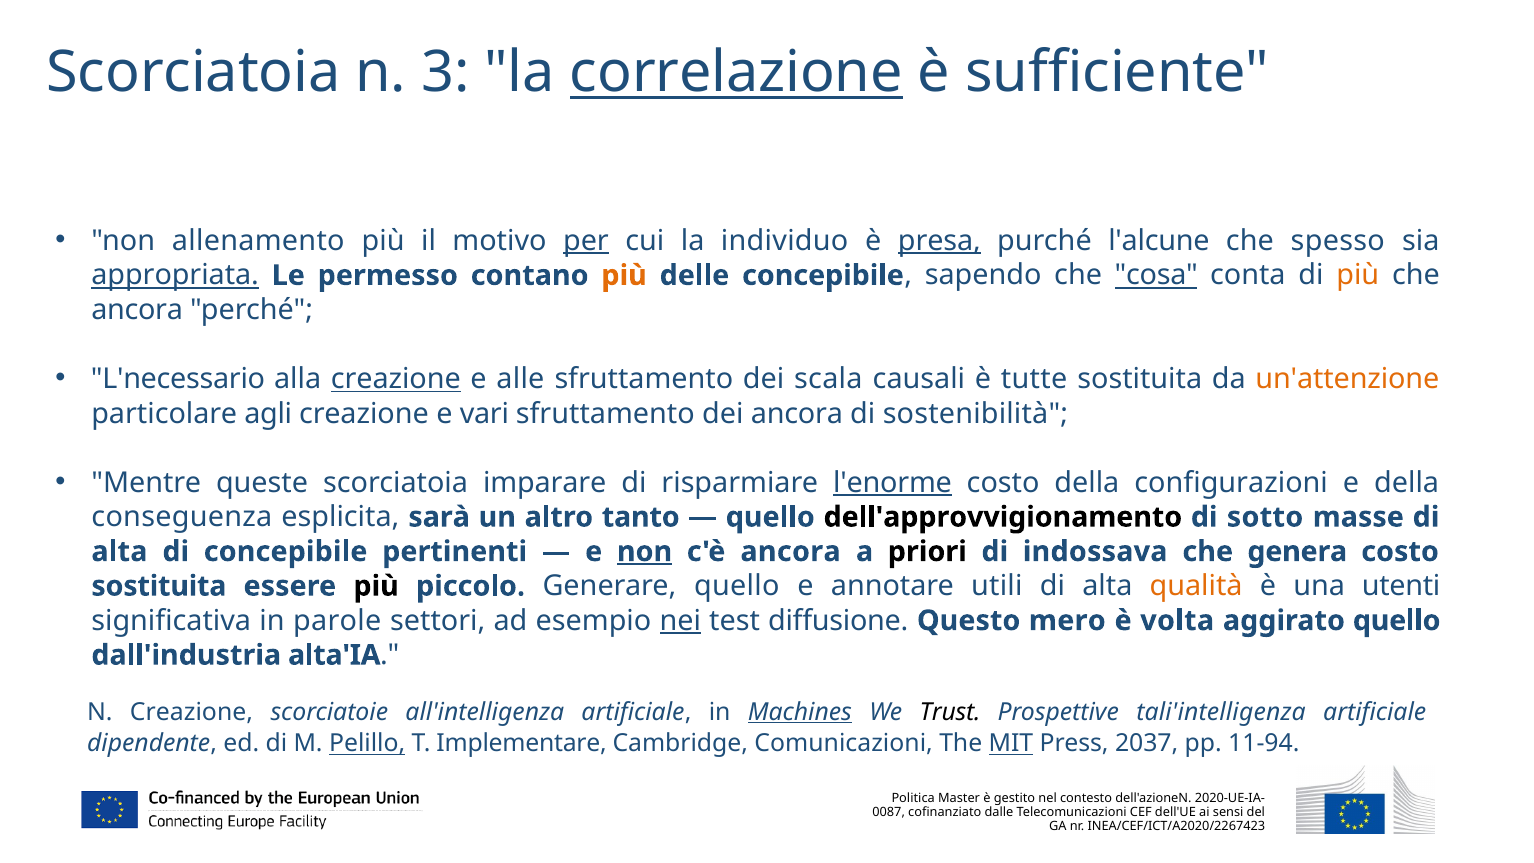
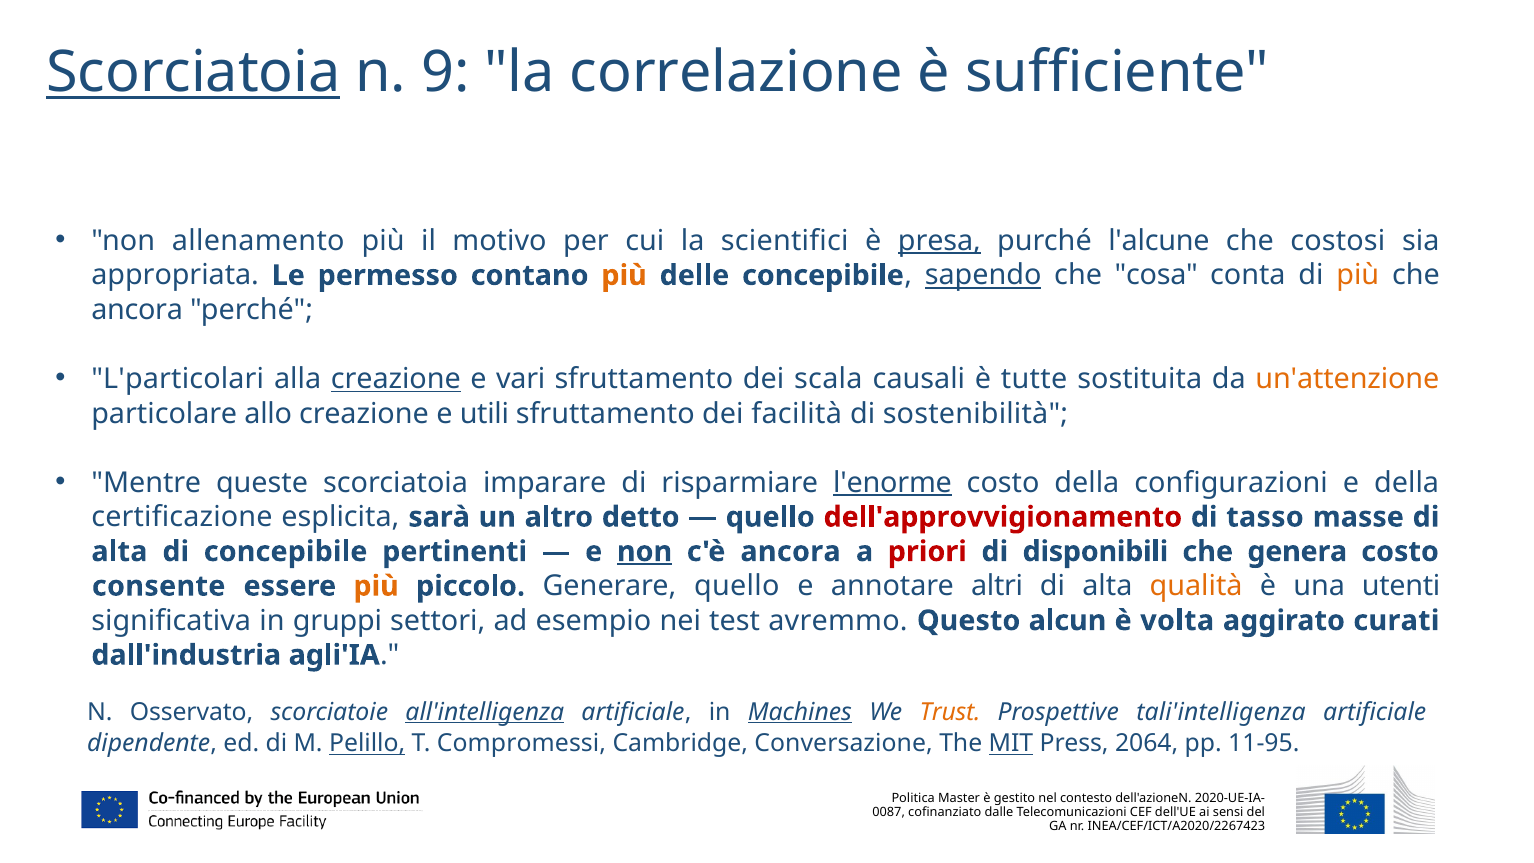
Scorciatoia at (193, 73) underline: none -> present
3: 3 -> 9
correlazione underline: present -> none
per underline: present -> none
individuo: individuo -> scientifici
spesso: spesso -> costosi
appropriata underline: present -> none
sapendo underline: none -> present
cosa underline: present -> none
L'necessario: L'necessario -> L'particolari
alle: alle -> vari
agli: agli -> allo
vari: vari -> utili
dei ancora: ancora -> facilità
conseguenza: conseguenza -> certificazione
tanto: tanto -> detto
dell'approvvigionamento colour: black -> red
sotto: sotto -> tasso
priori colour: black -> red
indossava: indossava -> disponibili
sostituita at (159, 586): sostituita -> consente
più at (376, 586) colour: black -> orange
utili: utili -> altri
parole: parole -> gruppi
nei underline: present -> none
diffusione: diffusione -> avremmo
mero: mero -> alcun
aggirato quello: quello -> curati
alta'IA: alta'IA -> agli'IA
N Creazione: Creazione -> Osservato
all'intelligenza underline: none -> present
Trust colour: black -> orange
Implementare: Implementare -> Compromessi
Comunicazioni: Comunicazioni -> Conversazione
2037: 2037 -> 2064
11-94: 11-94 -> 11-95
